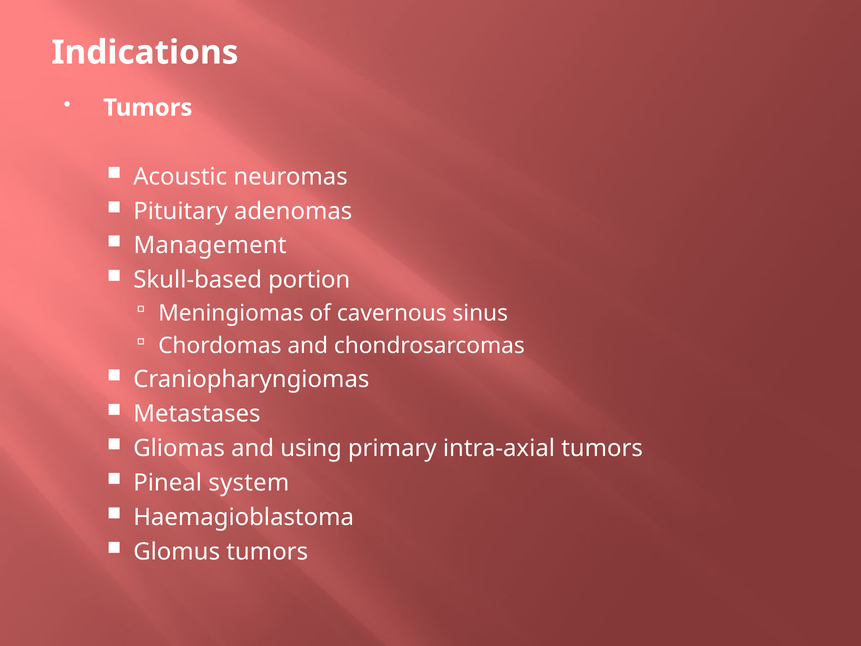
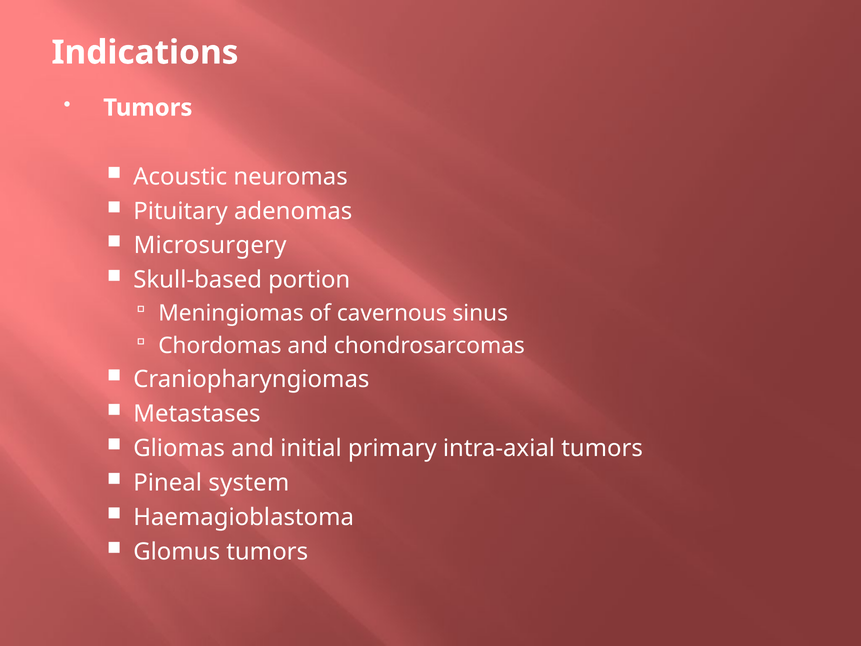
Management: Management -> Microsurgery
using: using -> initial
